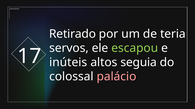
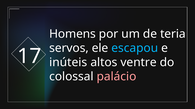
Retirado: Retirado -> Homens
escapou colour: light green -> light blue
seguia: seguia -> ventre
